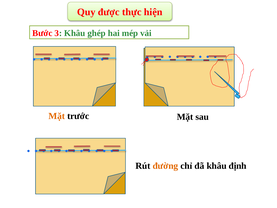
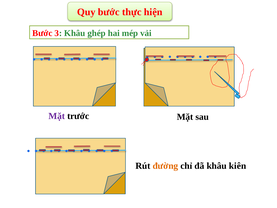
Quy được: được -> bước
Mặt at (57, 116) colour: orange -> purple
định: định -> kiên
